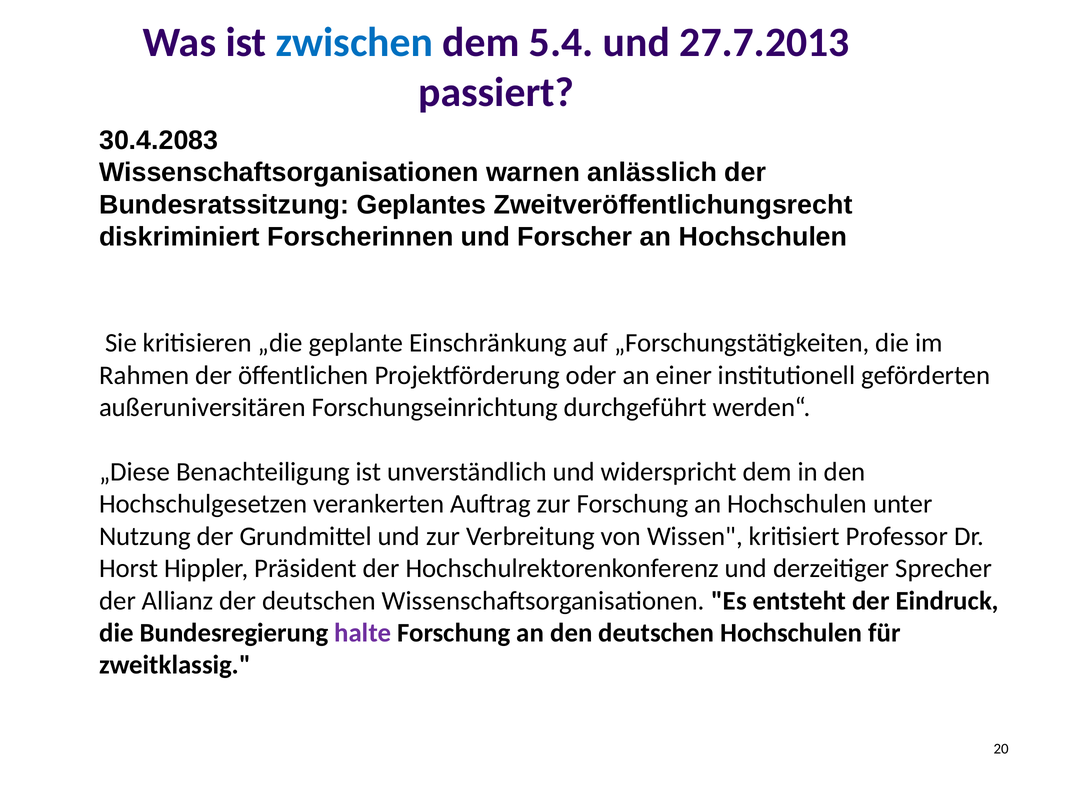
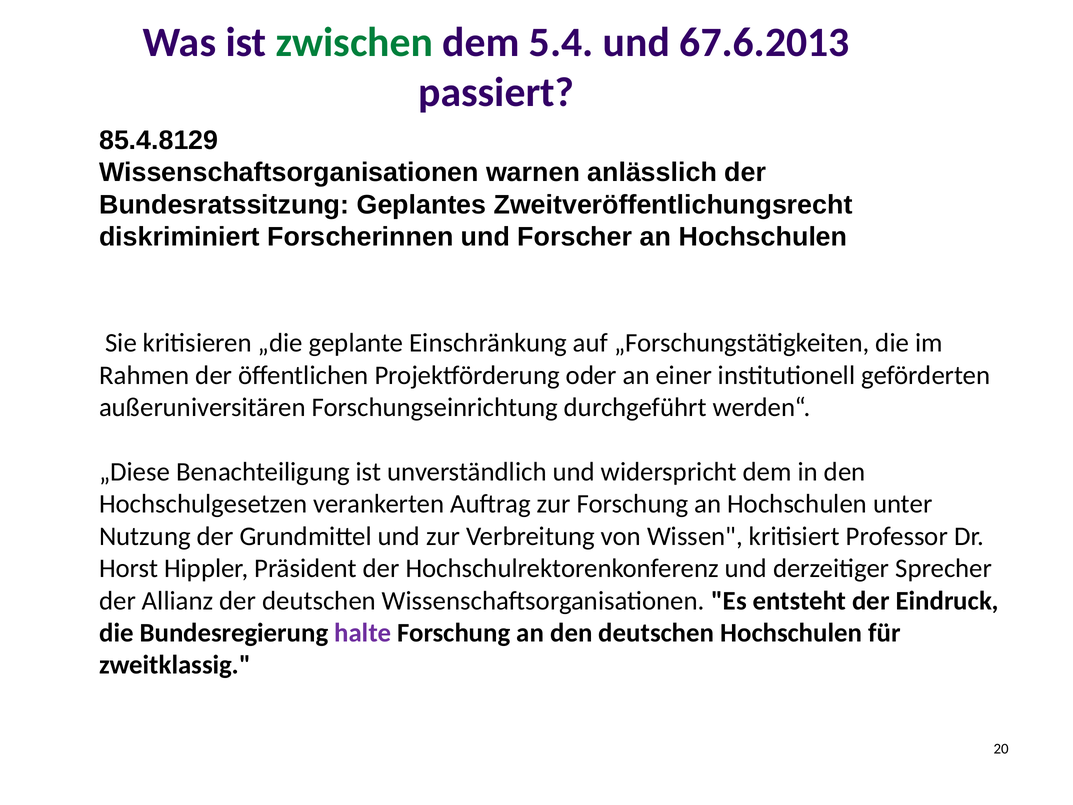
zwischen colour: blue -> green
27.7.2013: 27.7.2013 -> 67.6.2013
30.4.2083: 30.4.2083 -> 85.4.8129
